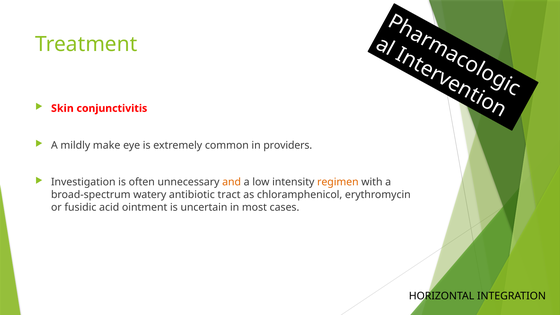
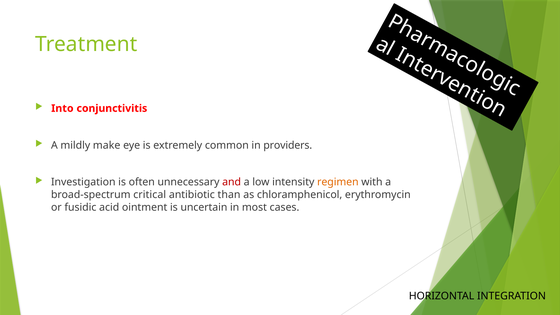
Skin: Skin -> Into
and colour: orange -> red
watery: watery -> critical
tract: tract -> than
